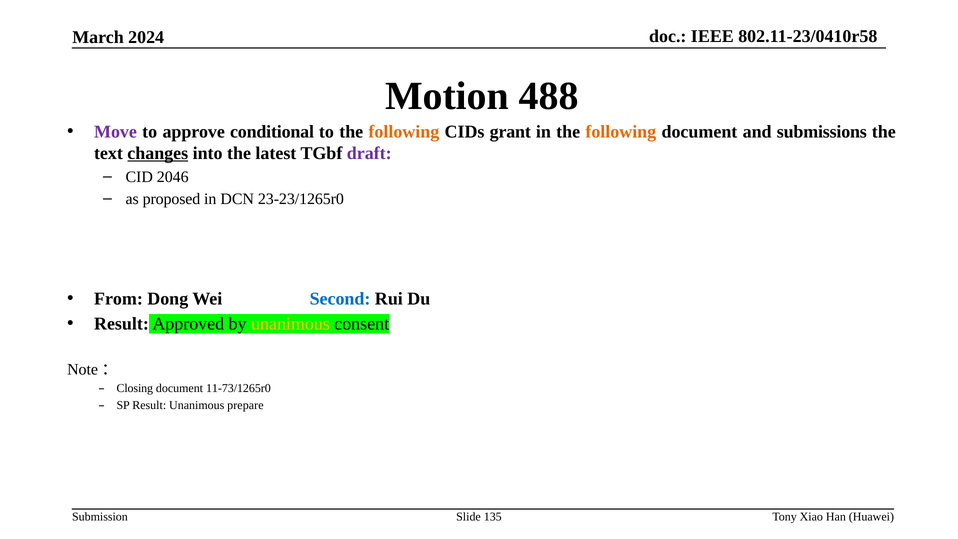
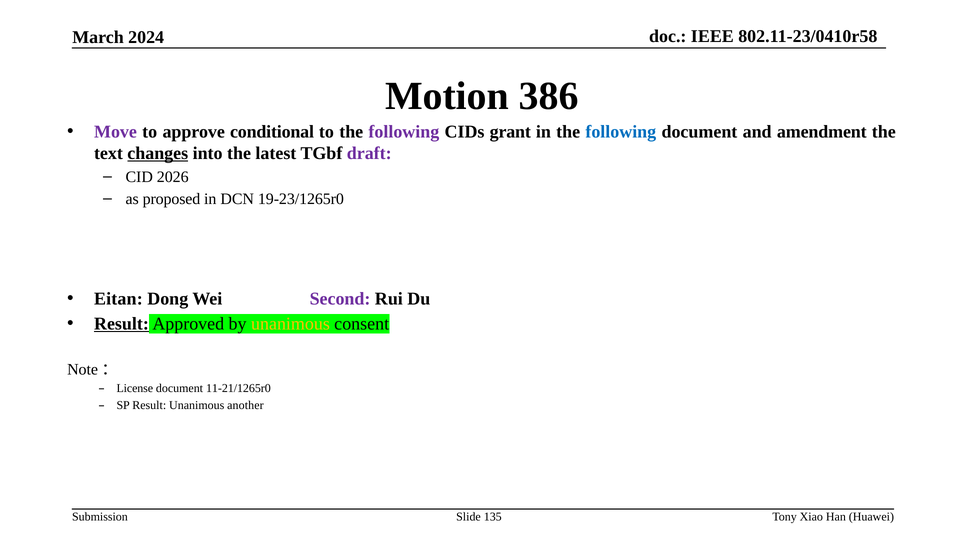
488: 488 -> 386
following at (404, 132) colour: orange -> purple
following at (621, 132) colour: orange -> blue
submissions: submissions -> amendment
2046: 2046 -> 2026
23-23/1265r0: 23-23/1265r0 -> 19-23/1265r0
From: From -> Eitan
Second colour: blue -> purple
Result at (121, 324) underline: none -> present
Closing: Closing -> License
11-73/1265r0: 11-73/1265r0 -> 11-21/1265r0
prepare: prepare -> another
